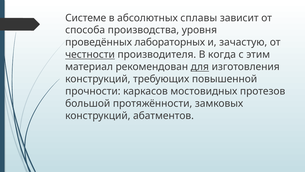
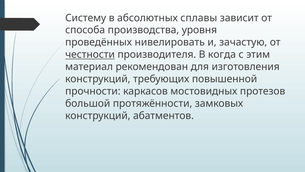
Системе: Системе -> Систему
лабораторных: лабораторных -> нивелировать
для underline: present -> none
